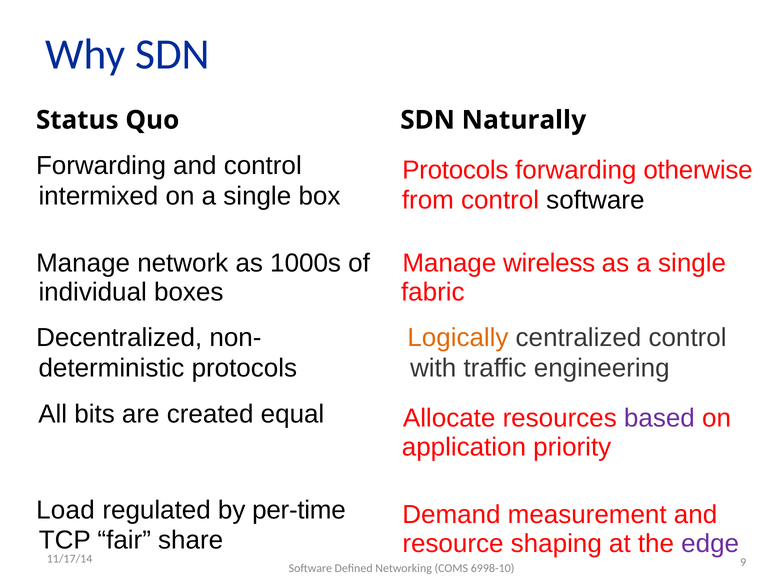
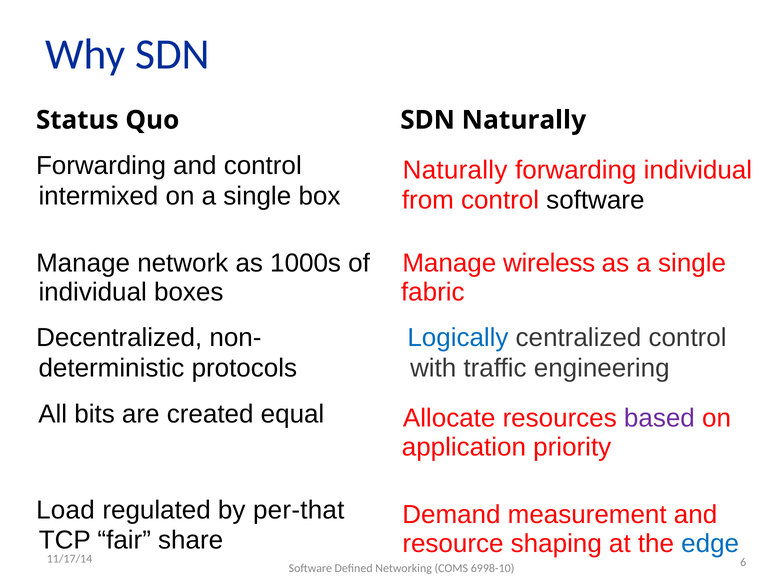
control Protocols: Protocols -> Naturally
forwarding otherwise: otherwise -> individual
Logically colour: orange -> blue
per-time: per-time -> per-that
edge colour: purple -> blue
9: 9 -> 6
